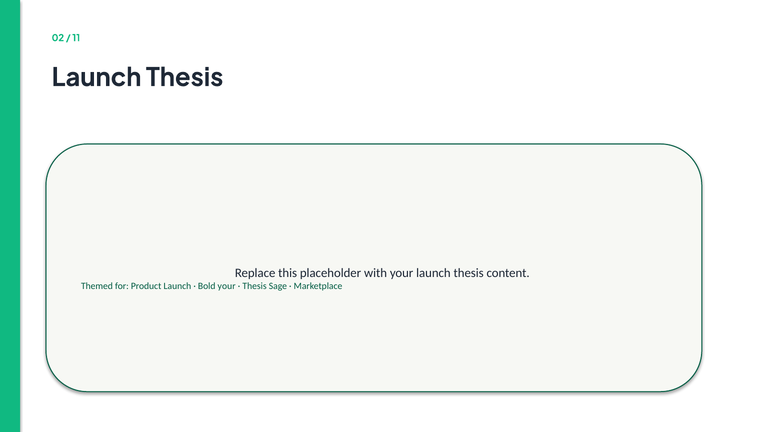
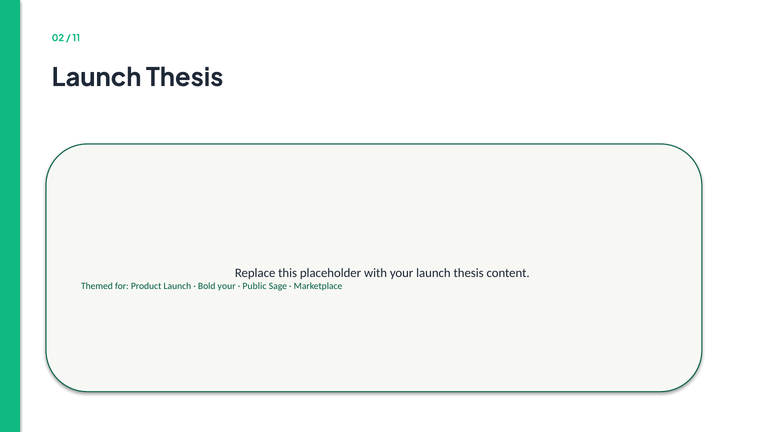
Thesis at (255, 286): Thesis -> Public
